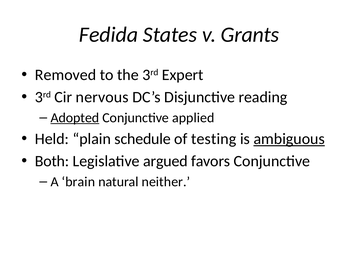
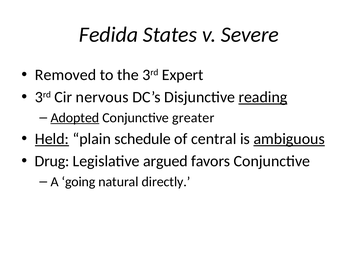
Grants: Grants -> Severe
reading underline: none -> present
applied: applied -> greater
Held underline: none -> present
testing: testing -> central
Both: Both -> Drug
brain: brain -> going
neither: neither -> directly
